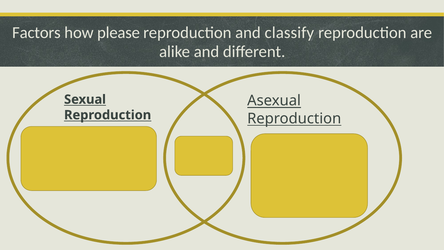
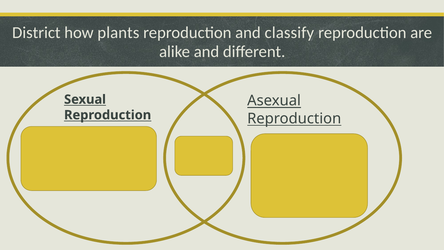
Factors: Factors -> District
please: please -> plants
